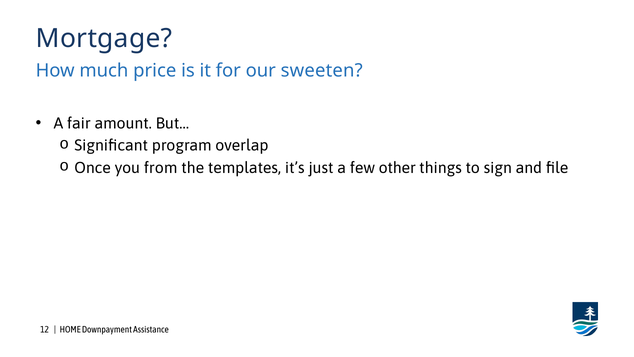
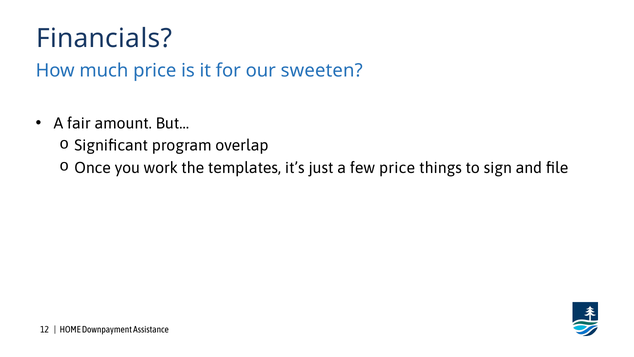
Mortgage: Mortgage -> Financials
from: from -> work
few other: other -> price
